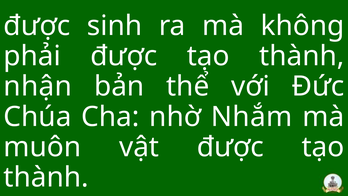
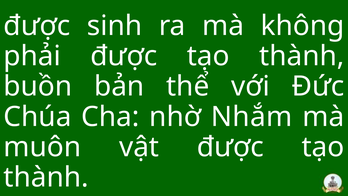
nhận: nhận -> buồn
